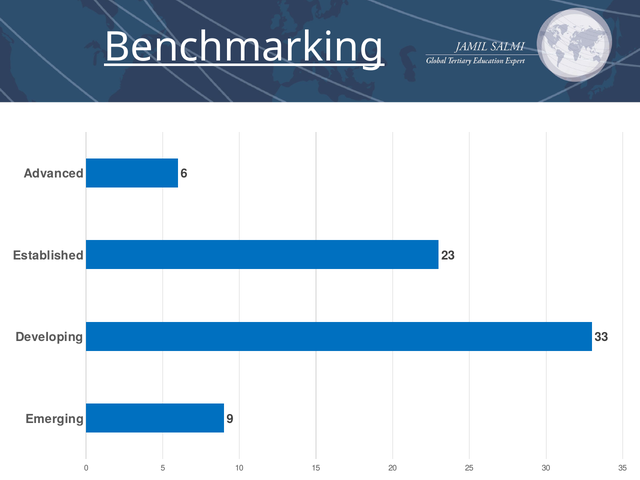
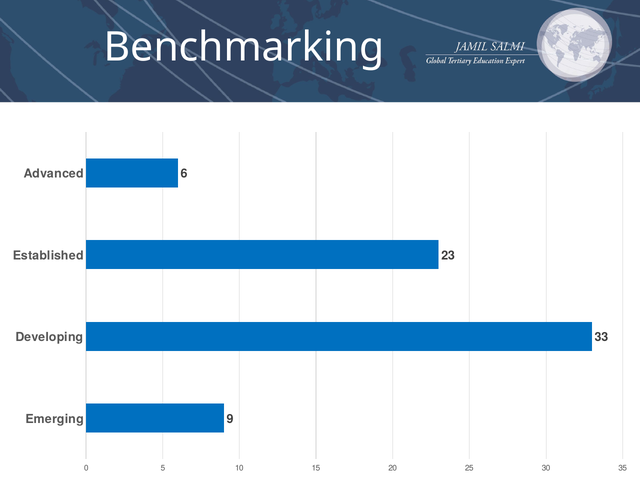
Benchmarking underline: present -> none
